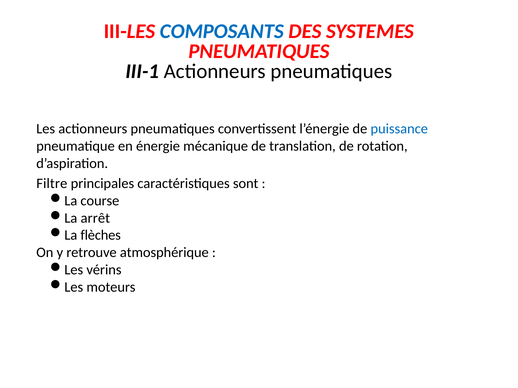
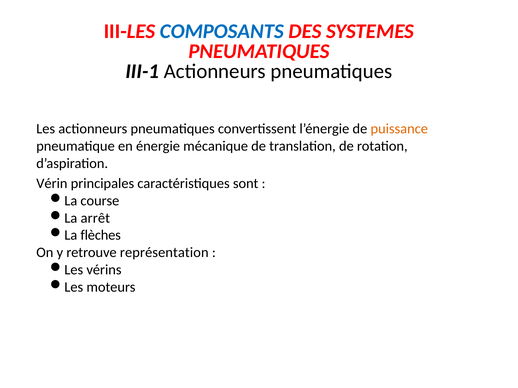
puissance colour: blue -> orange
Filtre: Filtre -> Vérin
atmosphérique: atmosphérique -> représentation
